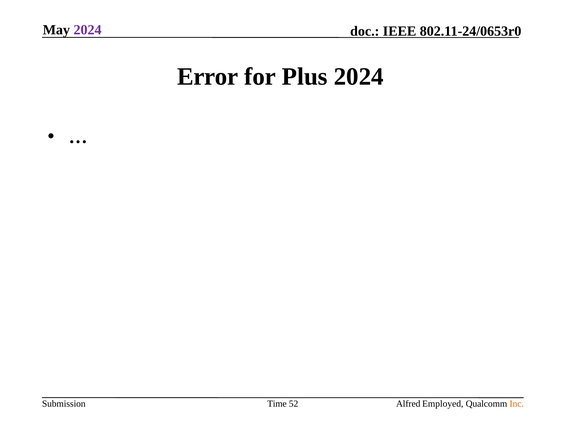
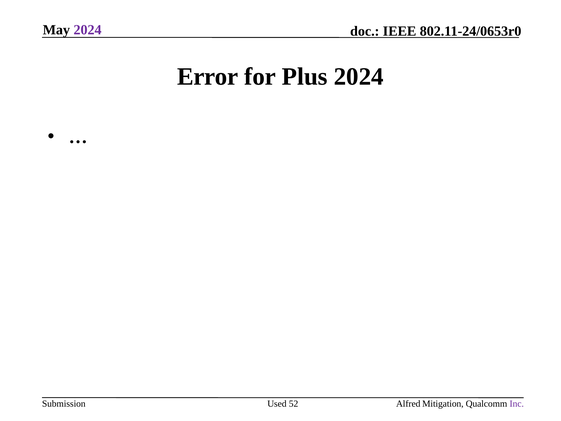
Time: Time -> Used
Employed: Employed -> Mitigation
Inc colour: orange -> purple
